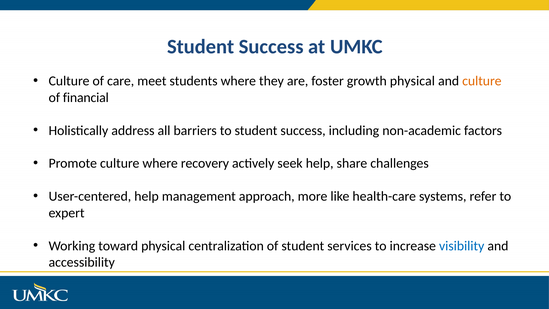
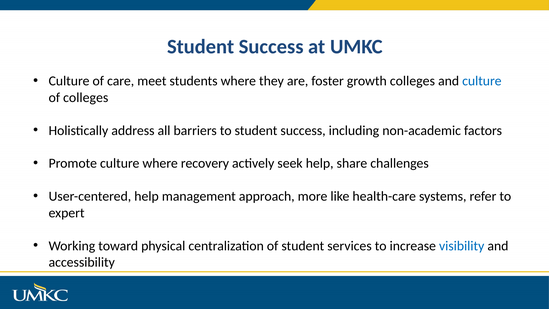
growth physical: physical -> colleges
culture at (482, 81) colour: orange -> blue
of financial: financial -> colleges
